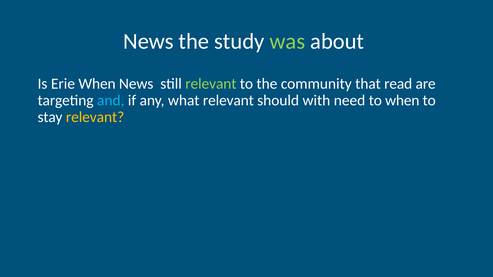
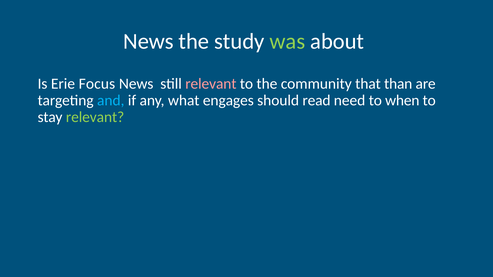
Erie When: When -> Focus
relevant at (211, 84) colour: light green -> pink
read: read -> than
what relevant: relevant -> engages
with: with -> read
relevant at (95, 117) colour: yellow -> light green
